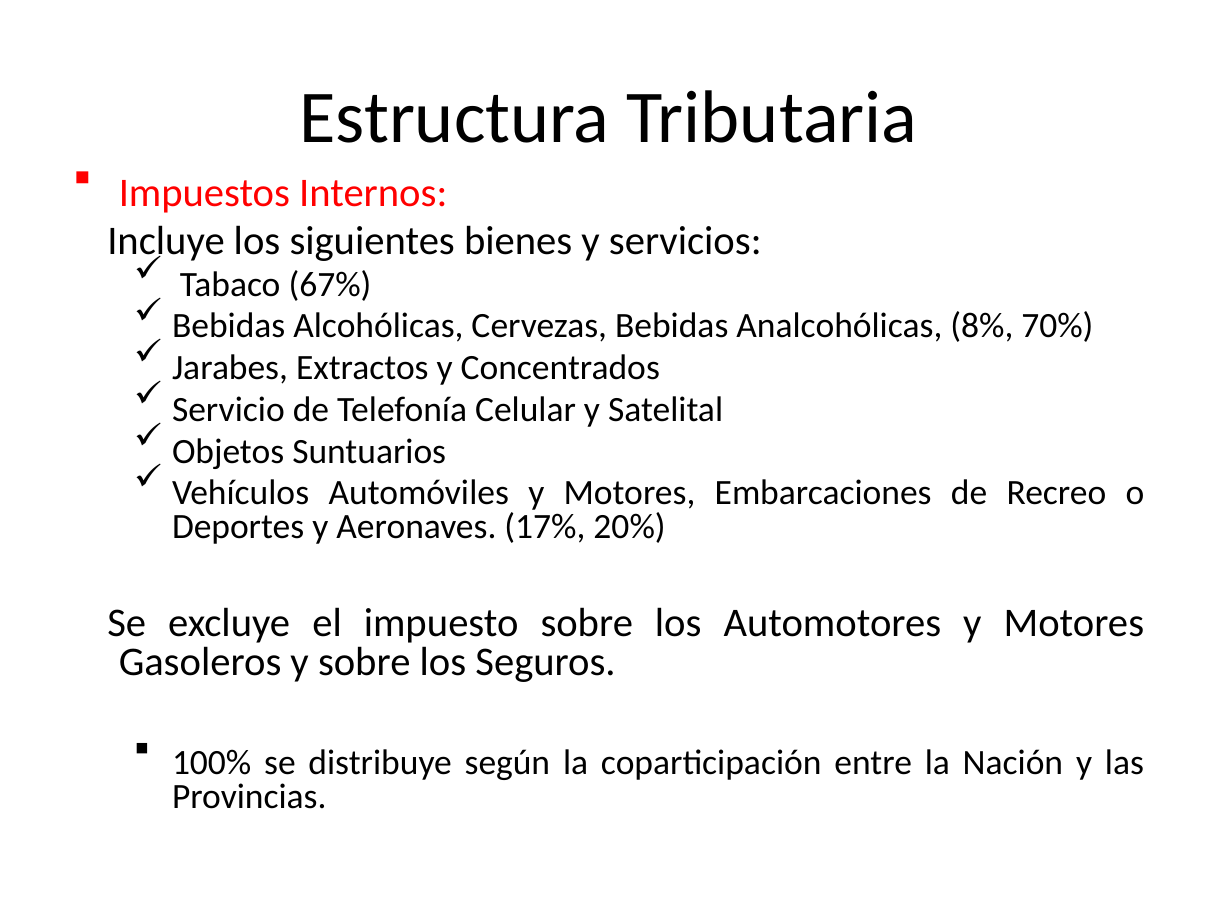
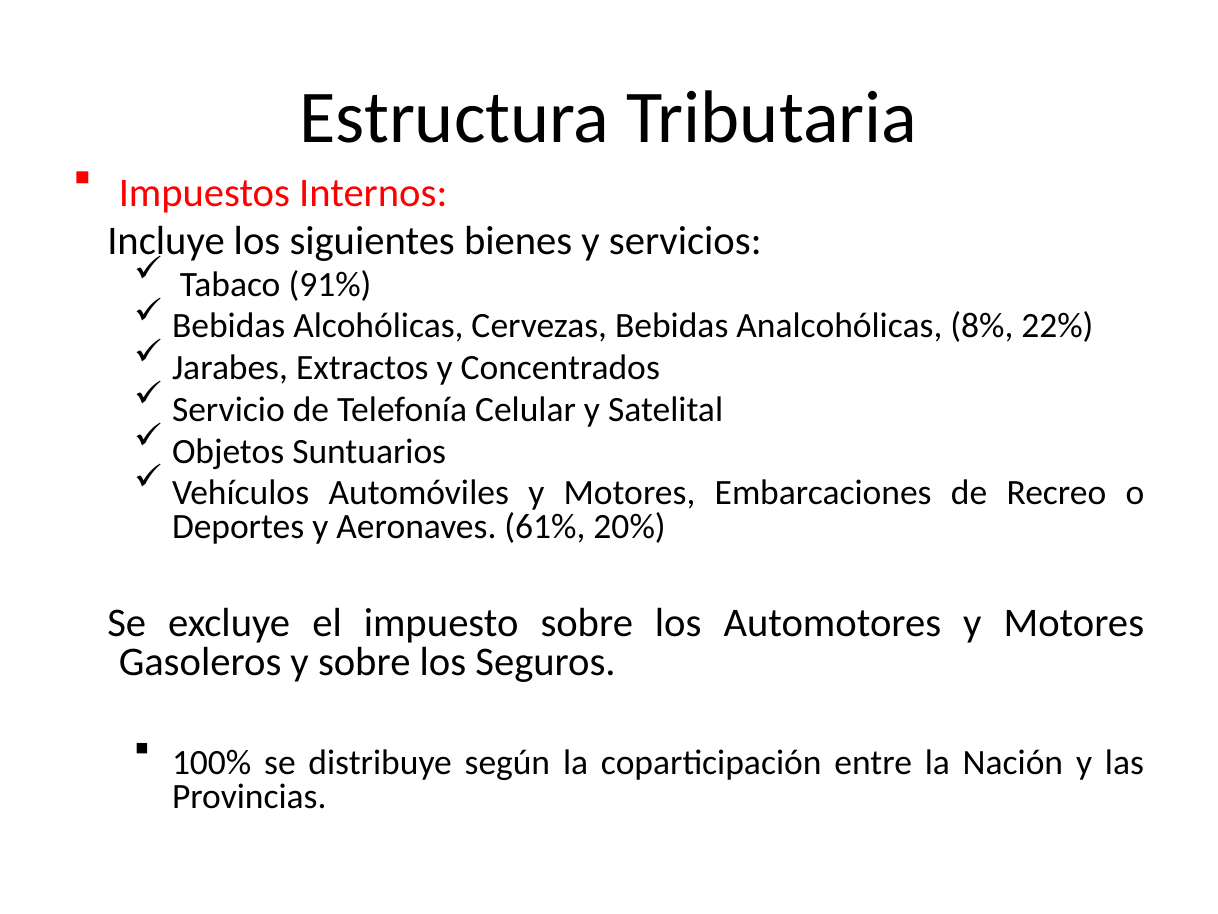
67%: 67% -> 91%
70%: 70% -> 22%
17%: 17% -> 61%
